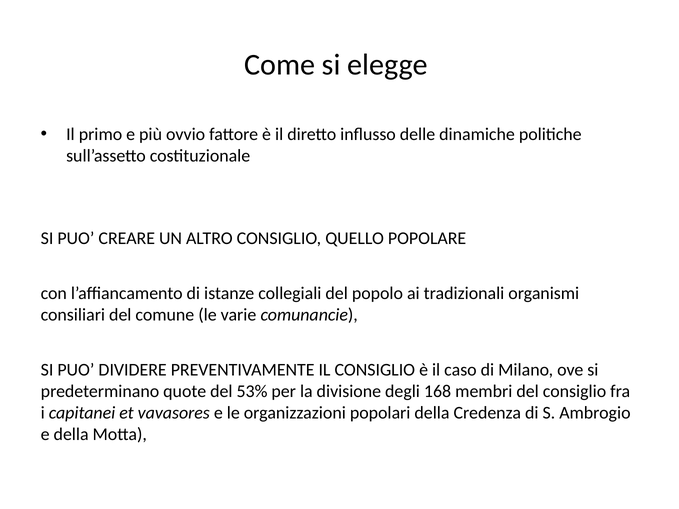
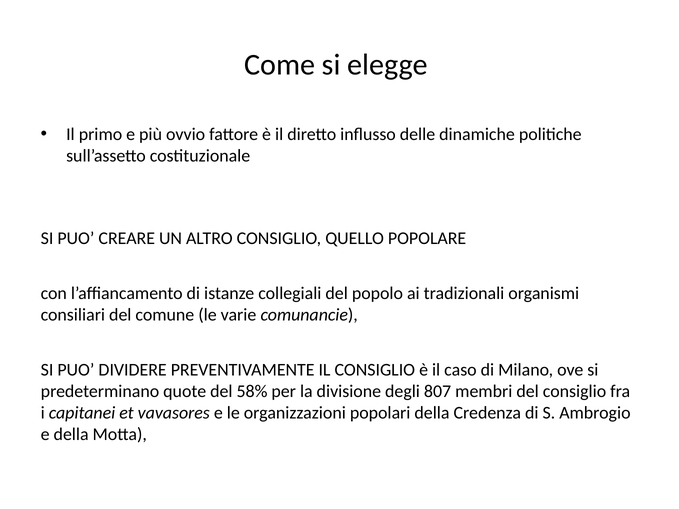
53%: 53% -> 58%
168: 168 -> 807
